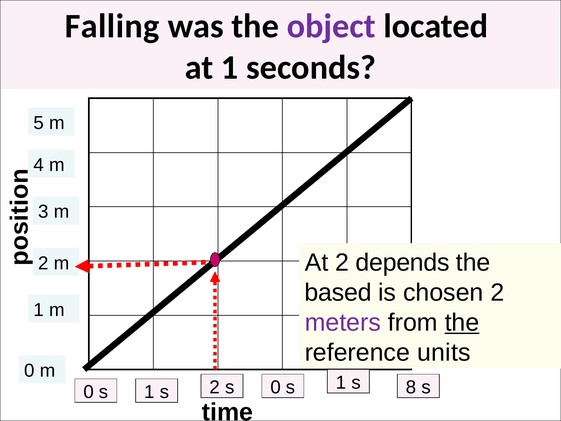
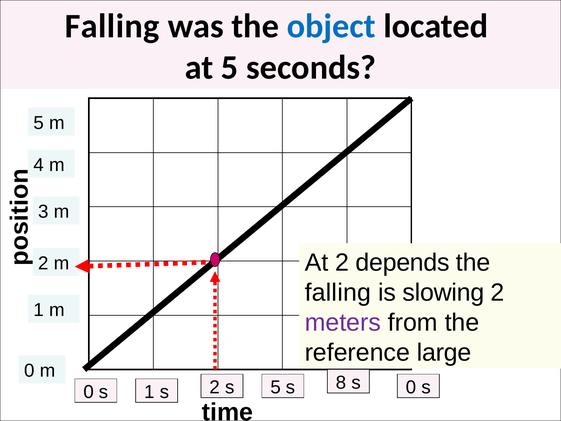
object colour: purple -> blue
at 1: 1 -> 5
based at (338, 292): based -> falling
chosen: chosen -> slowing
the at (462, 322) underline: present -> none
units: units -> large
s 1: 1 -> 8
8 at (411, 387): 8 -> 0
1 s 0: 0 -> 5
